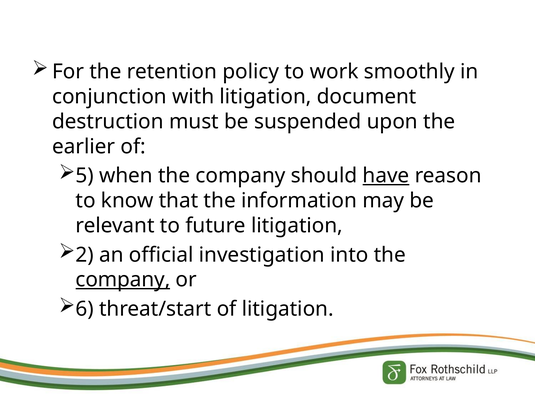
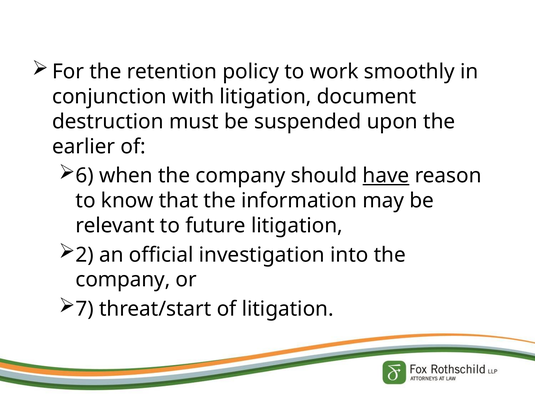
5: 5 -> 6
company at (123, 280) underline: present -> none
6: 6 -> 7
